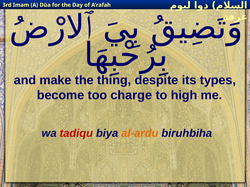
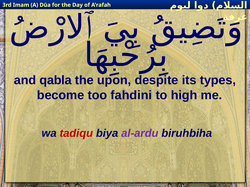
make: make -> qabla
thing: thing -> upon
charge: charge -> fahdini
al-ardu colour: orange -> purple
